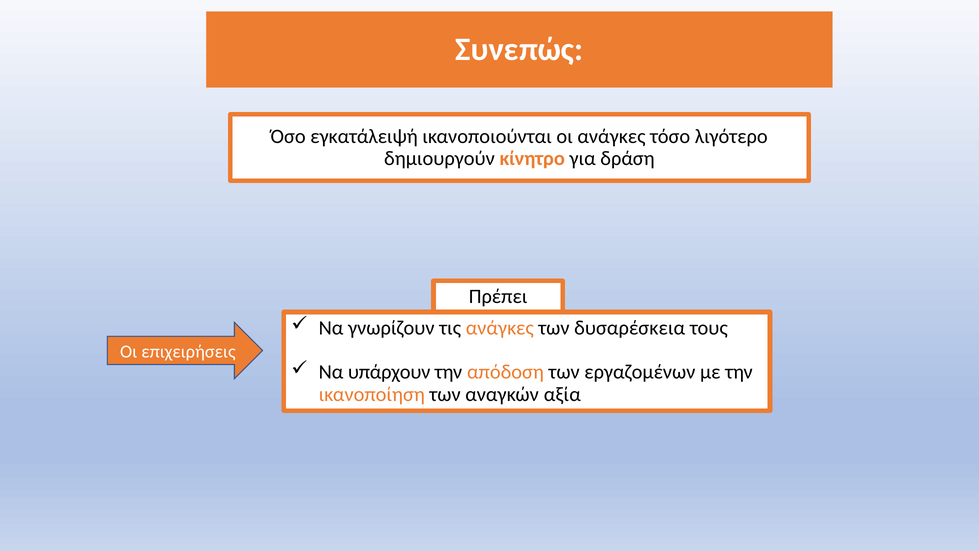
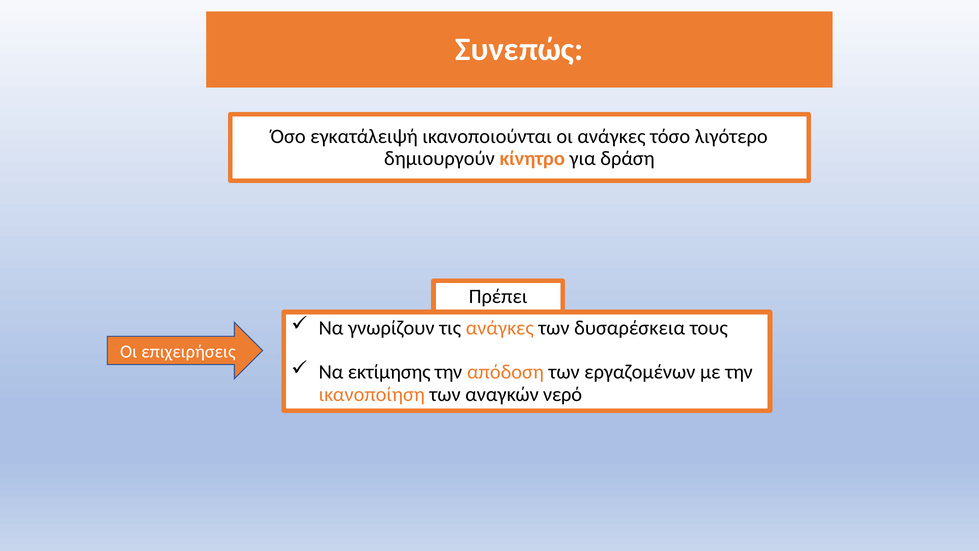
υπάρχουν: υπάρχουν -> εκτίμησης
αξία: αξία -> νερό
